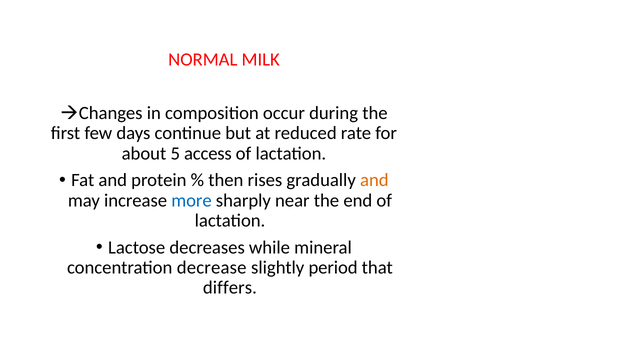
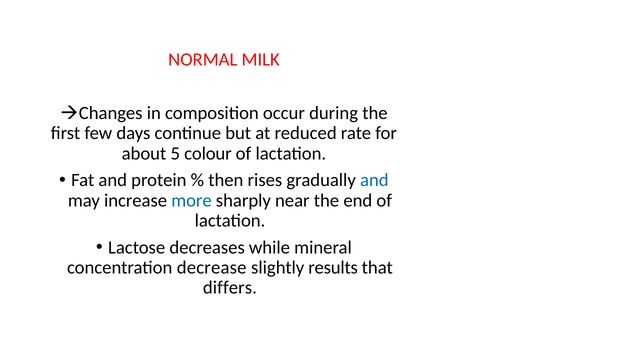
access: access -> colour
and at (374, 180) colour: orange -> blue
period: period -> results
